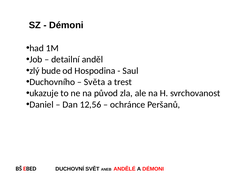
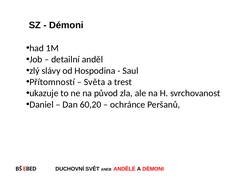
bude: bude -> slávy
Duchovního: Duchovního -> Přítomností
12,56: 12,56 -> 60,20
